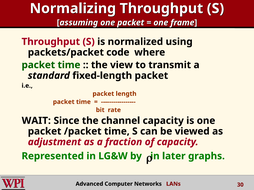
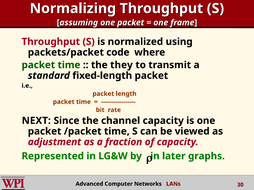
view: view -> they
WAIT: WAIT -> NEXT
